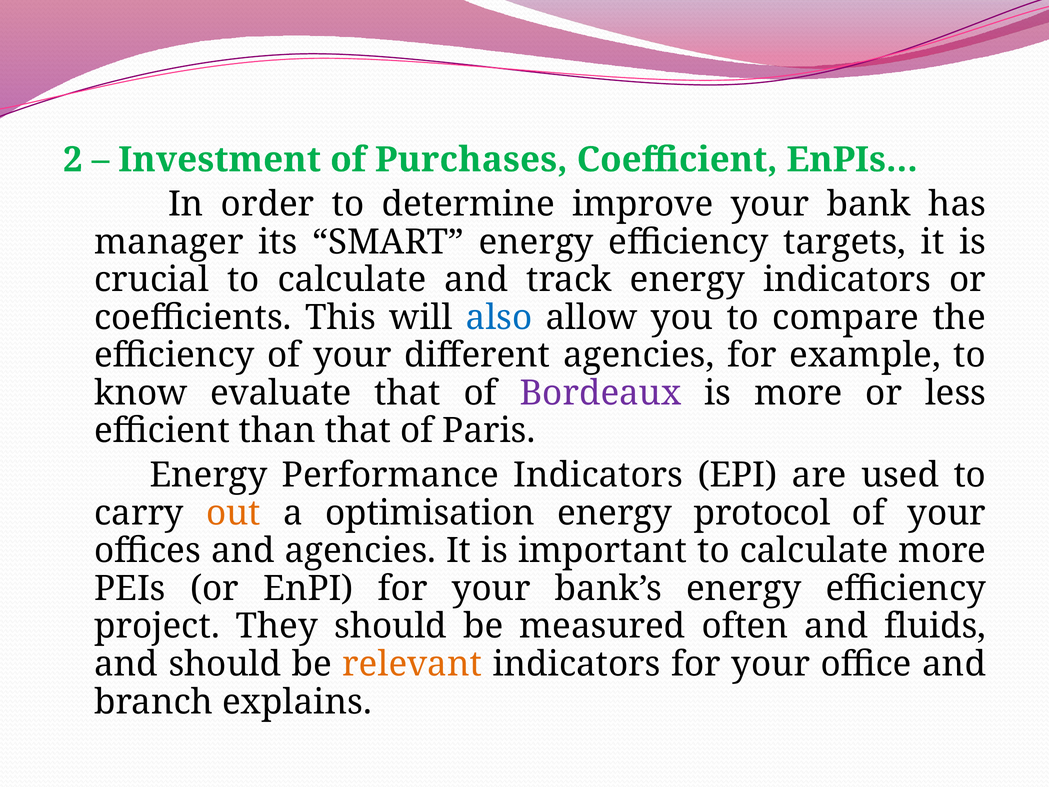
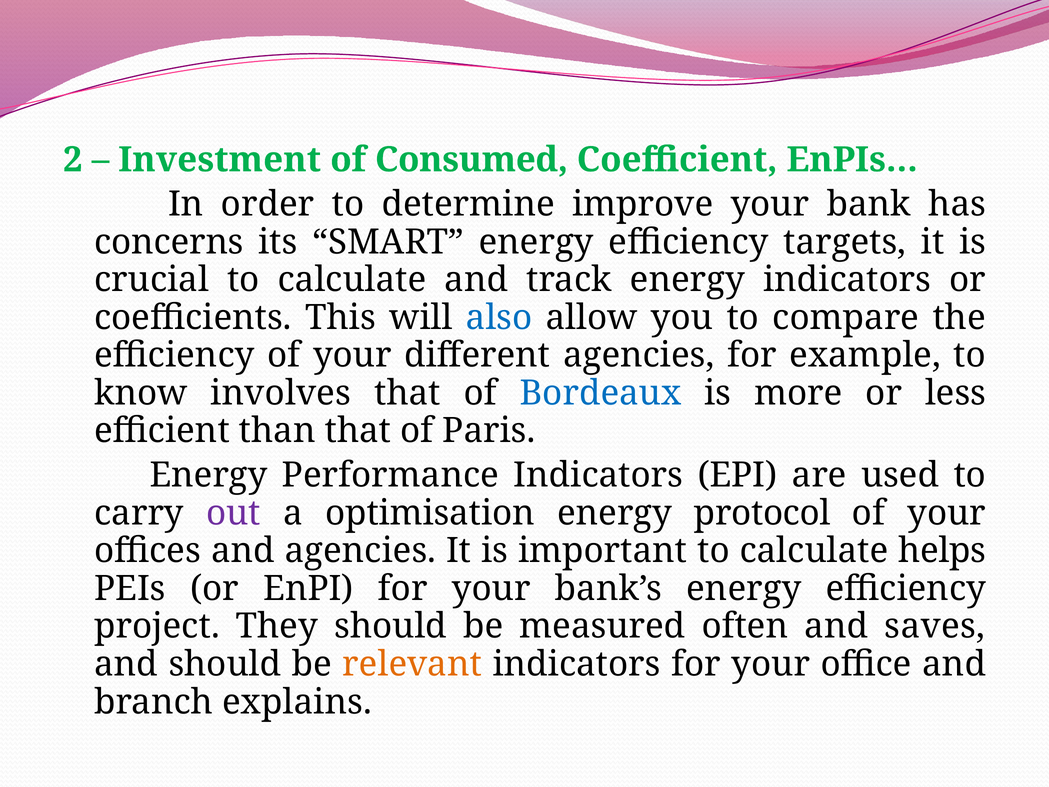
Purchases: Purchases -> Consumed
manager: manager -> concerns
evaluate: evaluate -> involves
Bordeaux colour: purple -> blue
out colour: orange -> purple
calculate more: more -> helps
fluids: fluids -> saves
